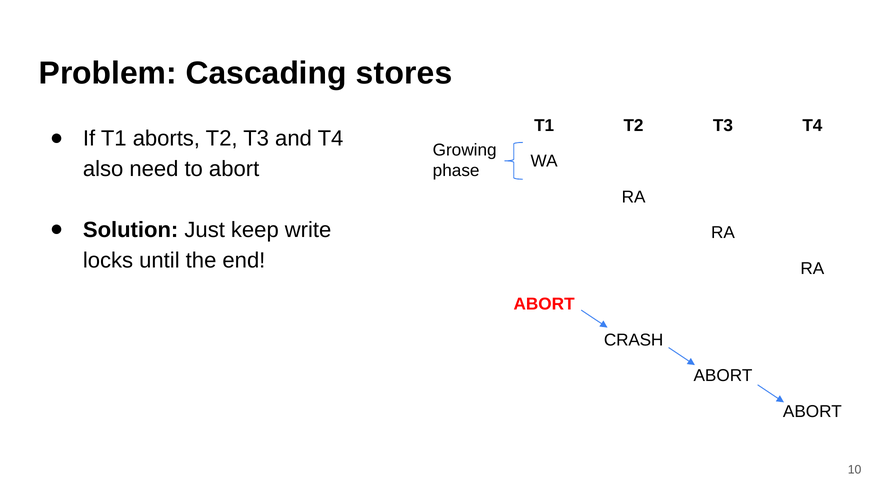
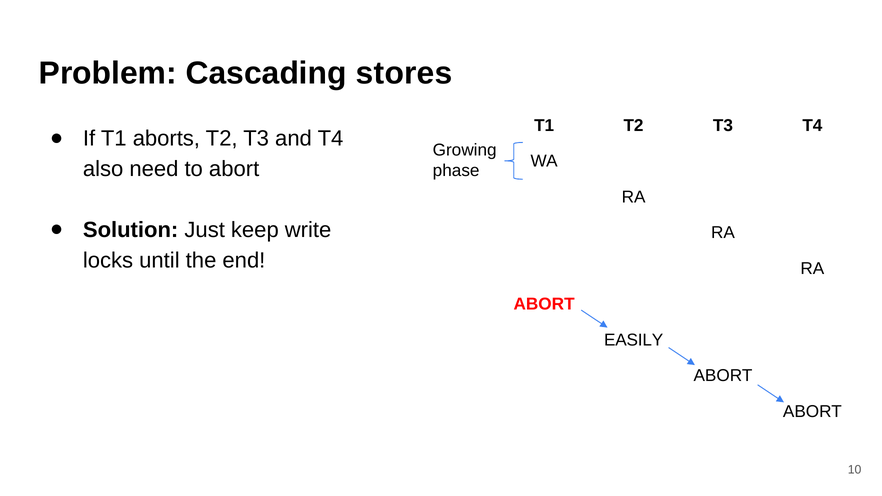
CRASH: CRASH -> EASILY
